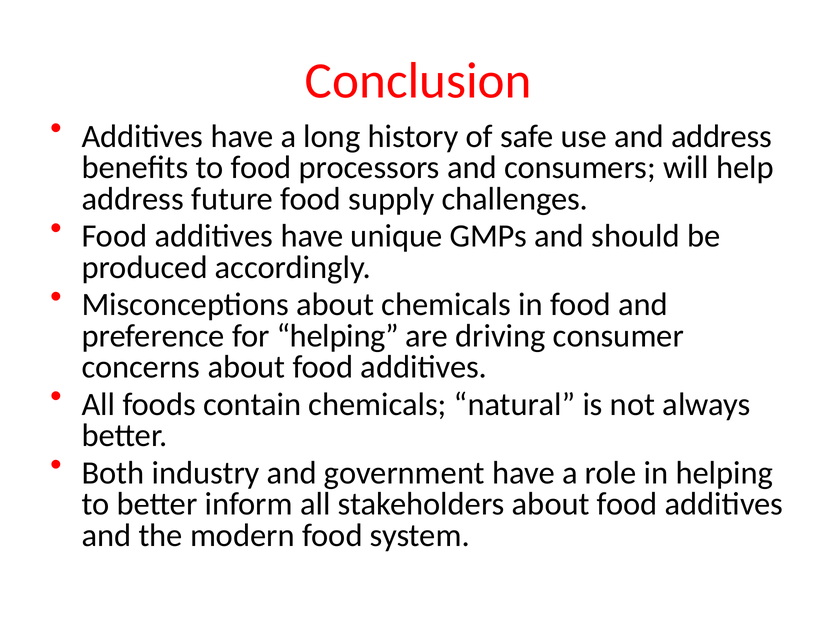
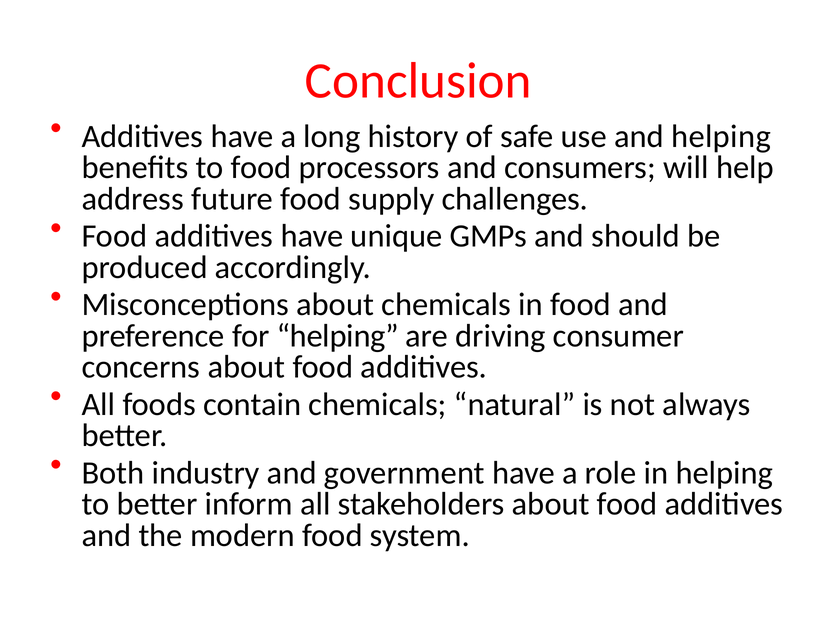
and address: address -> helping
